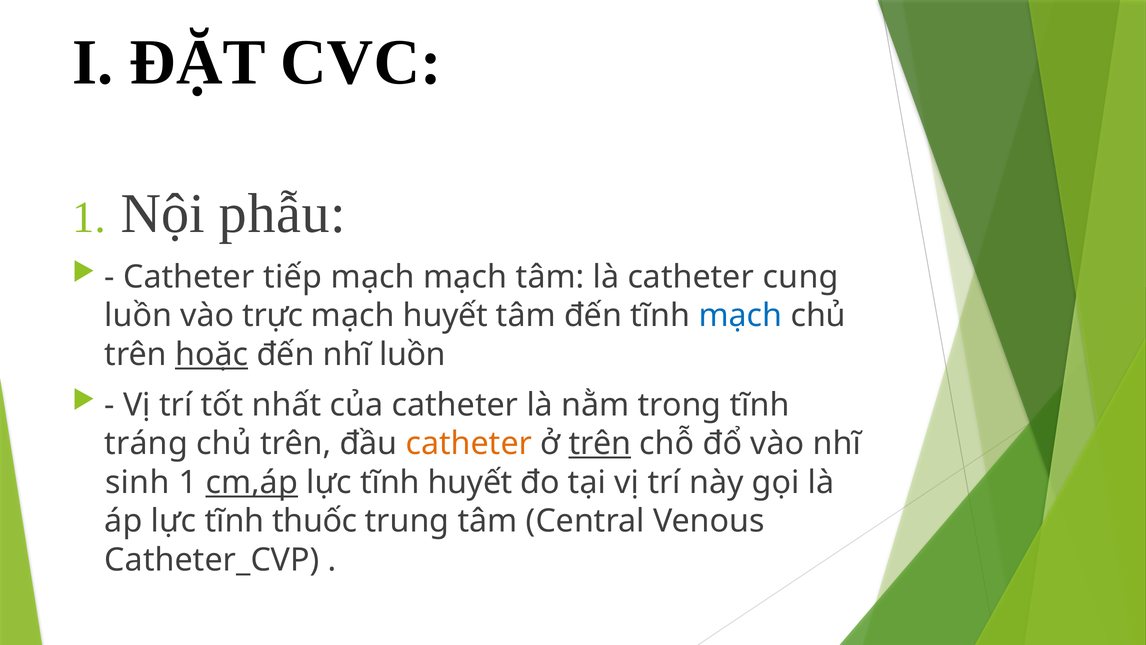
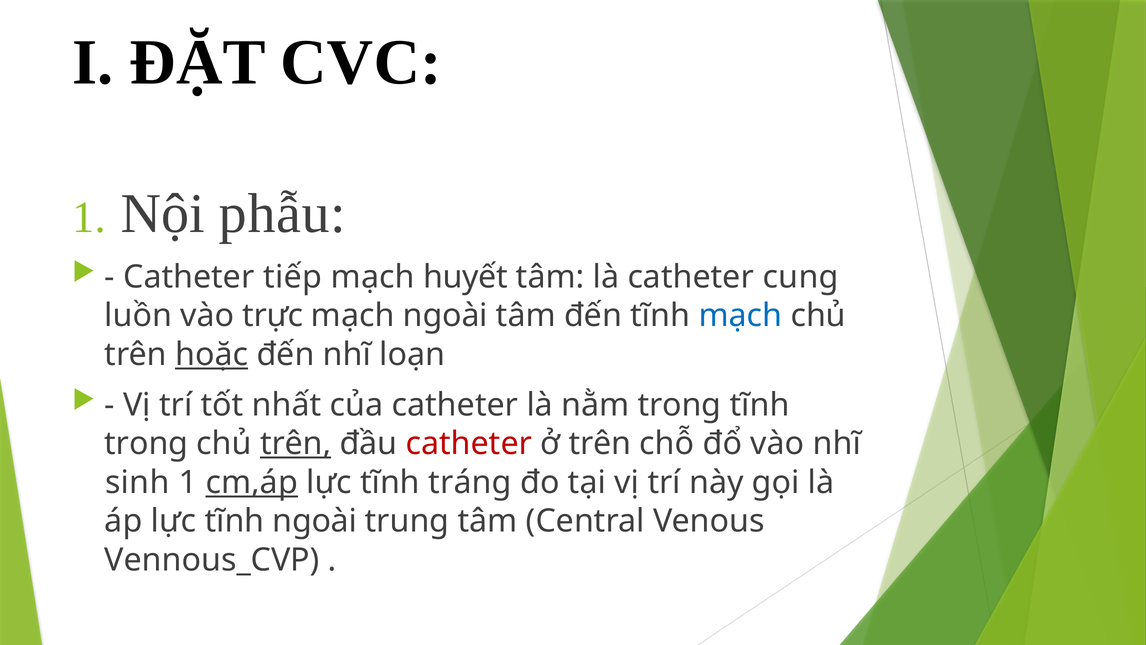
mạch mạch: mạch -> huyết
mạch huyết: huyết -> ngoài
nhĩ luồn: luồn -> loạn
tráng at (146, 444): tráng -> trong
trên at (296, 444) underline: none -> present
catheter at (469, 444) colour: orange -> red
trên at (600, 444) underline: present -> none
tĩnh huyết: huyết -> tráng
tĩnh thuốc: thuốc -> ngoài
Catheter_CVP: Catheter_CVP -> Vennous_CVP
